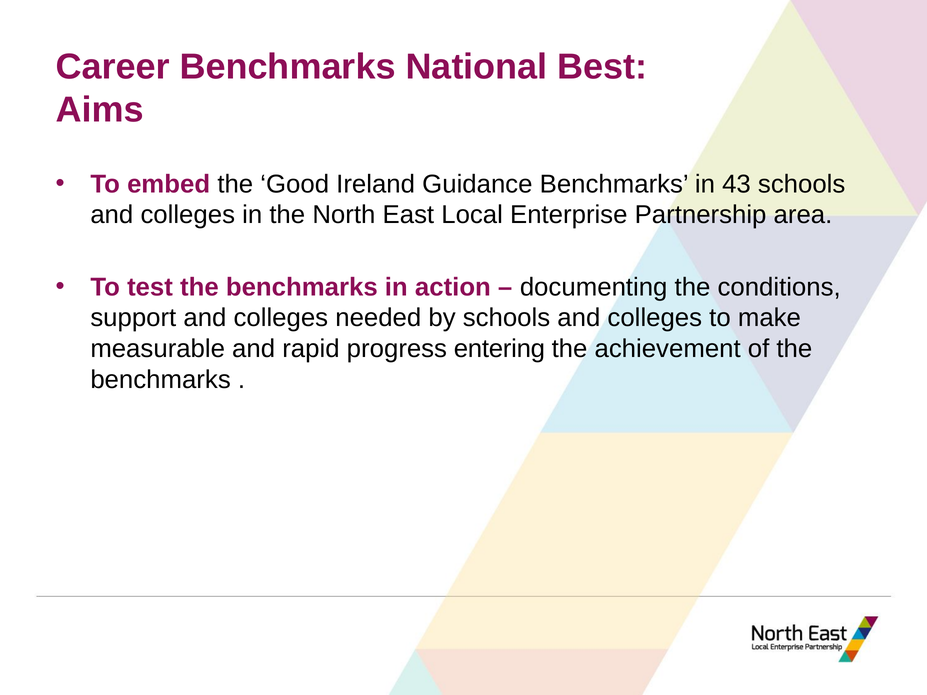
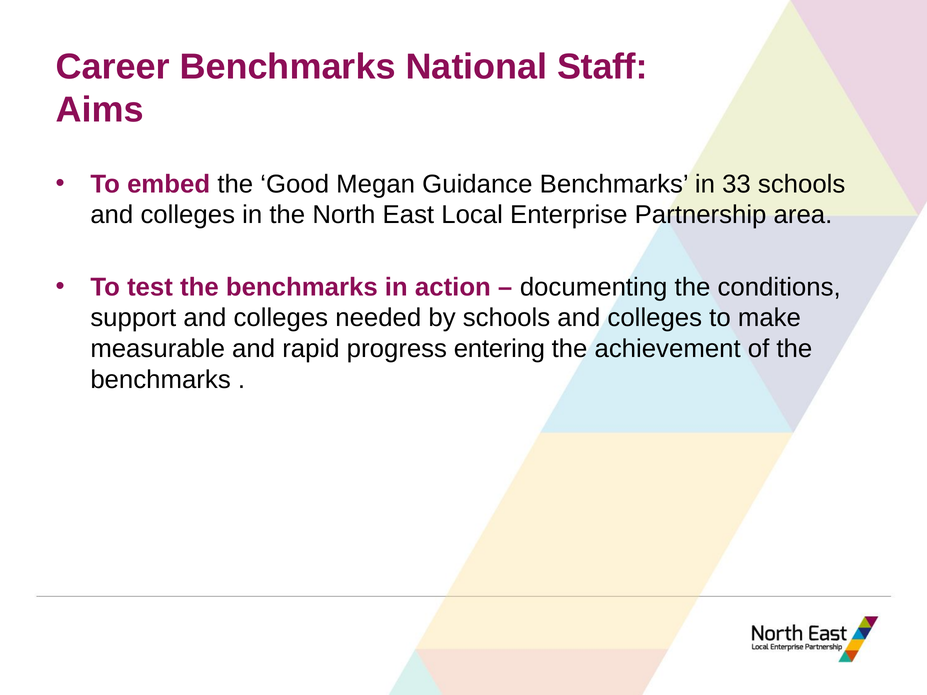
Best: Best -> Staff
Ireland: Ireland -> Megan
43: 43 -> 33
